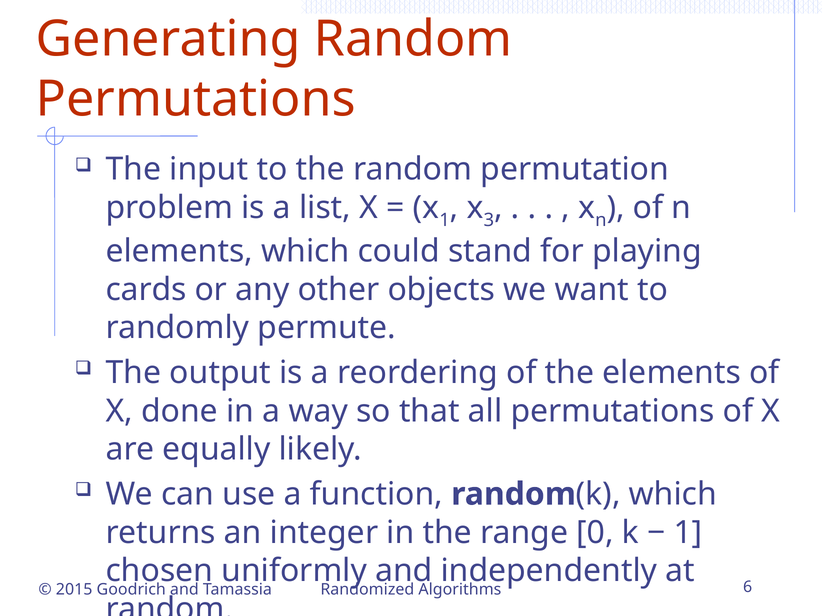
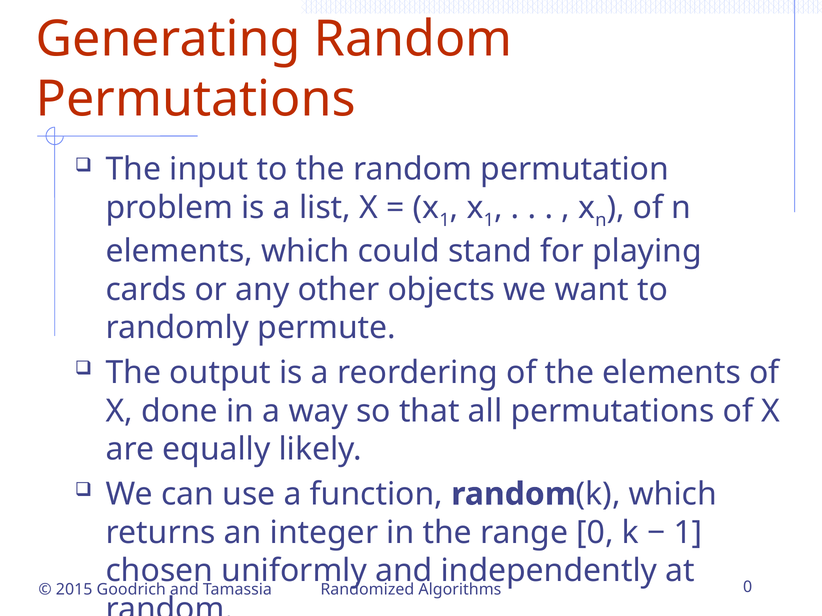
3 at (489, 220): 3 -> 1
6 at (748, 588): 6 -> 0
